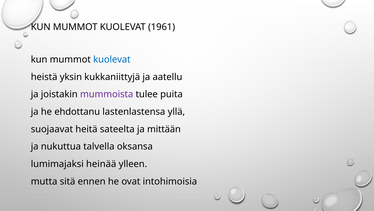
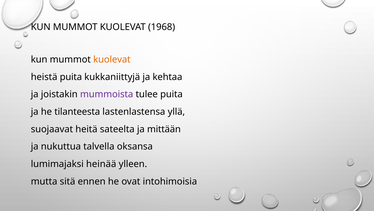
1961: 1961 -> 1968
kuolevat at (112, 59) colour: blue -> orange
heistä yksin: yksin -> puita
aatellu: aatellu -> kehtaa
ehdottanu: ehdottanu -> tilanteesta
